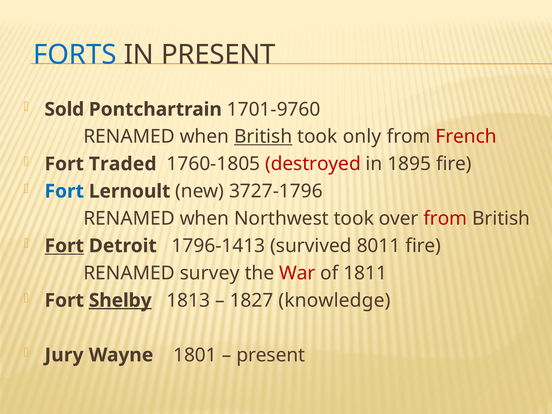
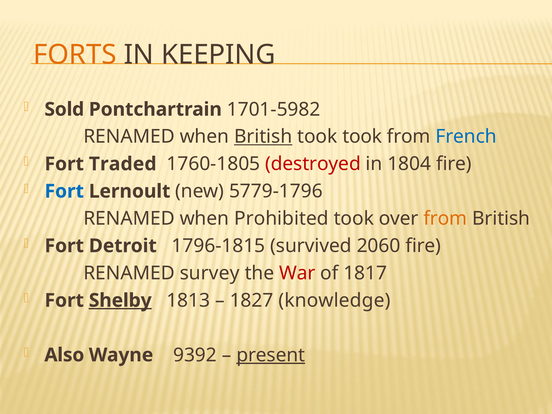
FORTS colour: blue -> orange
IN PRESENT: PRESENT -> KEEPING
1701-9760: 1701-9760 -> 1701-5982
took only: only -> took
French colour: red -> blue
1895: 1895 -> 1804
3727-1796: 3727-1796 -> 5779-1796
Northwest: Northwest -> Prohibited
from at (445, 219) colour: red -> orange
Fort at (64, 246) underline: present -> none
1796-1413: 1796-1413 -> 1796-1815
8011: 8011 -> 2060
1811: 1811 -> 1817
Jury: Jury -> Also
1801: 1801 -> 9392
present at (271, 355) underline: none -> present
